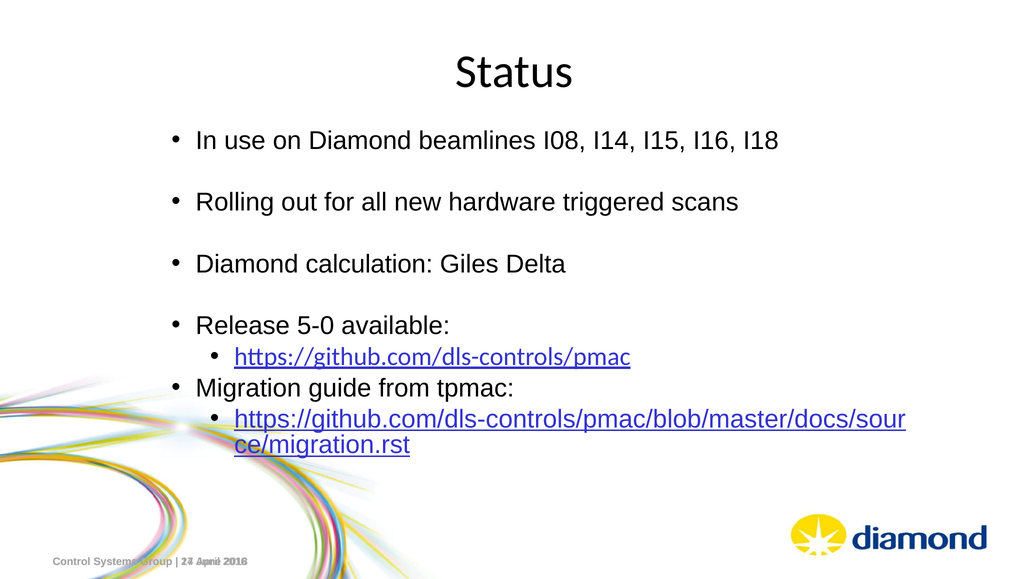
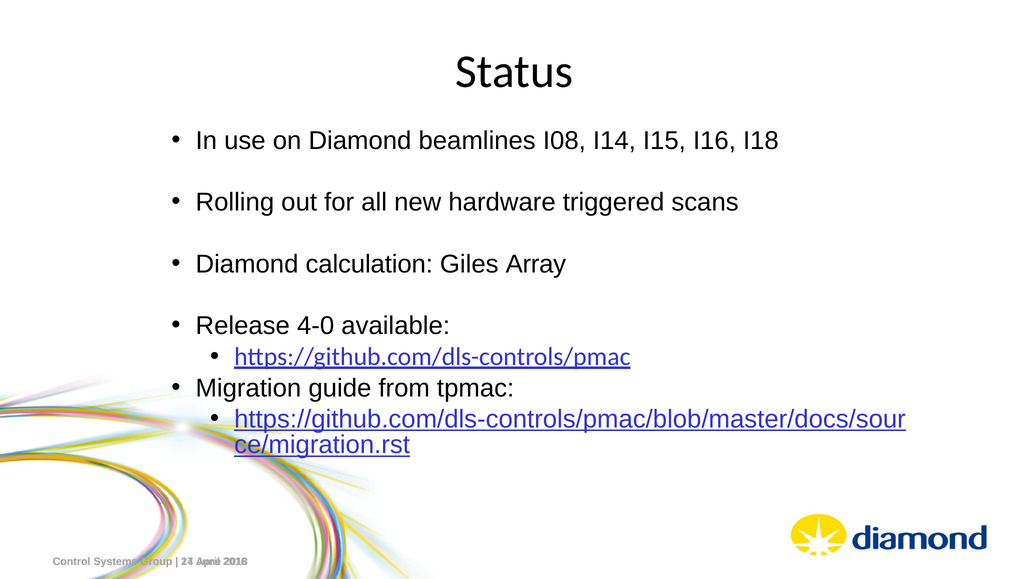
Delta: Delta -> Array
5-0: 5-0 -> 4-0
